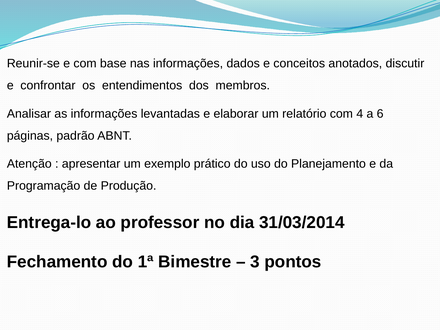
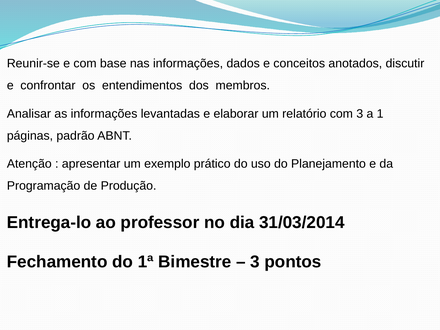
com 4: 4 -> 3
6: 6 -> 1
